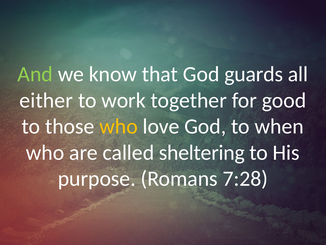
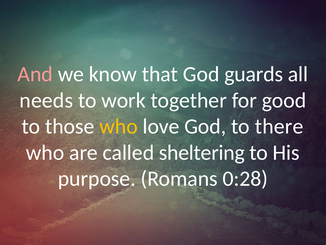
And colour: light green -> pink
either: either -> needs
when: when -> there
7:28: 7:28 -> 0:28
